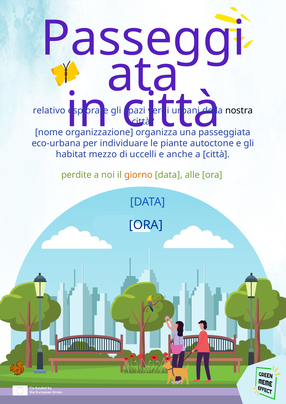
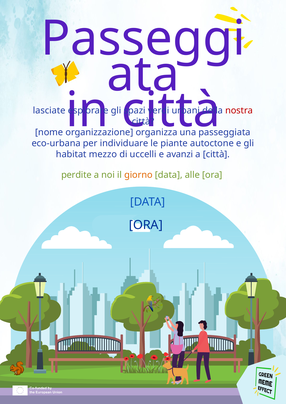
relativo: relativo -> lasciate
nostra colour: black -> red
anche: anche -> avanzi
